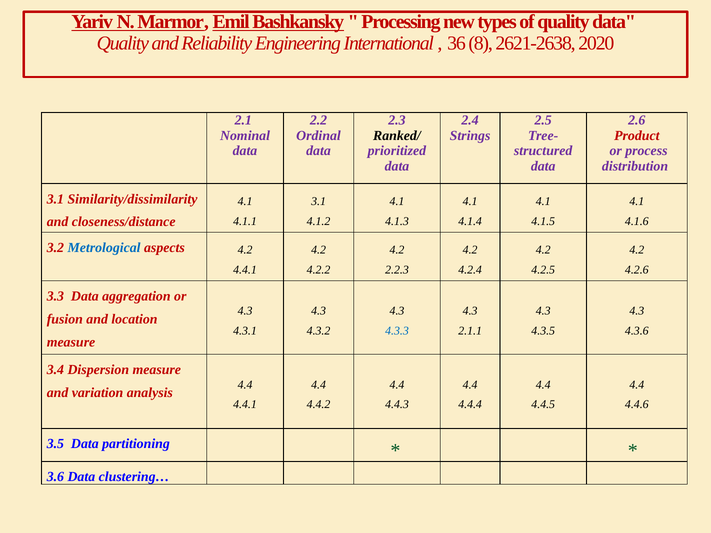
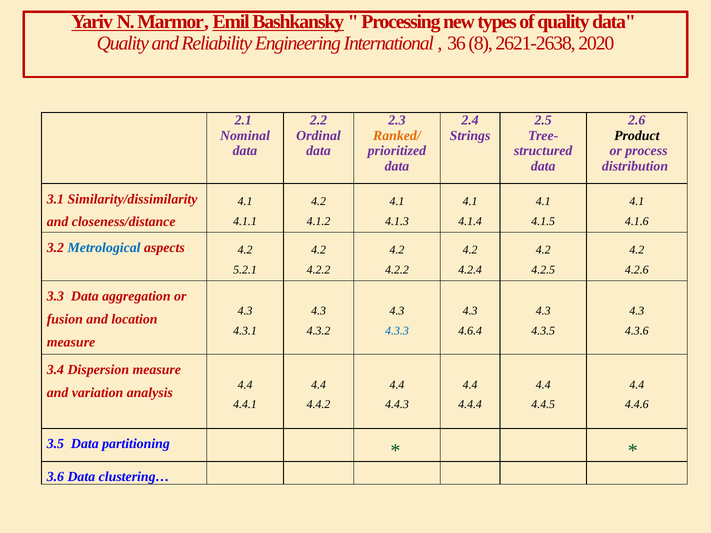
Ranked/ colour: black -> orange
Product colour: red -> black
3.1 at (319, 201): 3.1 -> 4.2
4.4.1 at (245, 270): 4.4.1 -> 5.2.1
2.2.3 at (397, 270): 2.2.3 -> 4.2.2
2.1.1: 2.1.1 -> 4.6.4
